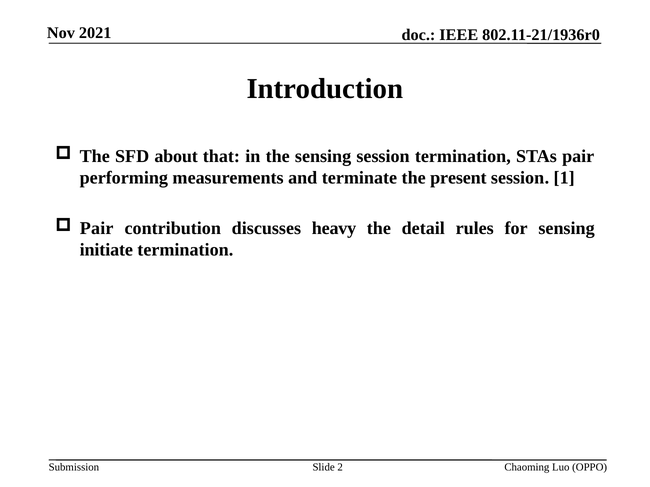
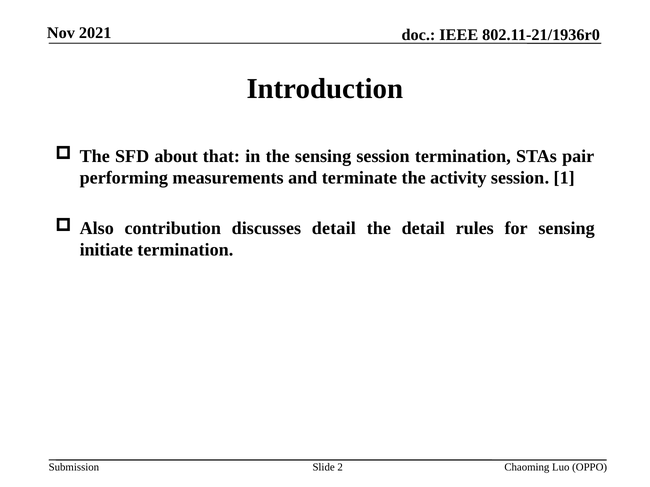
present: present -> activity
Pair at (97, 228): Pair -> Also
discusses heavy: heavy -> detail
